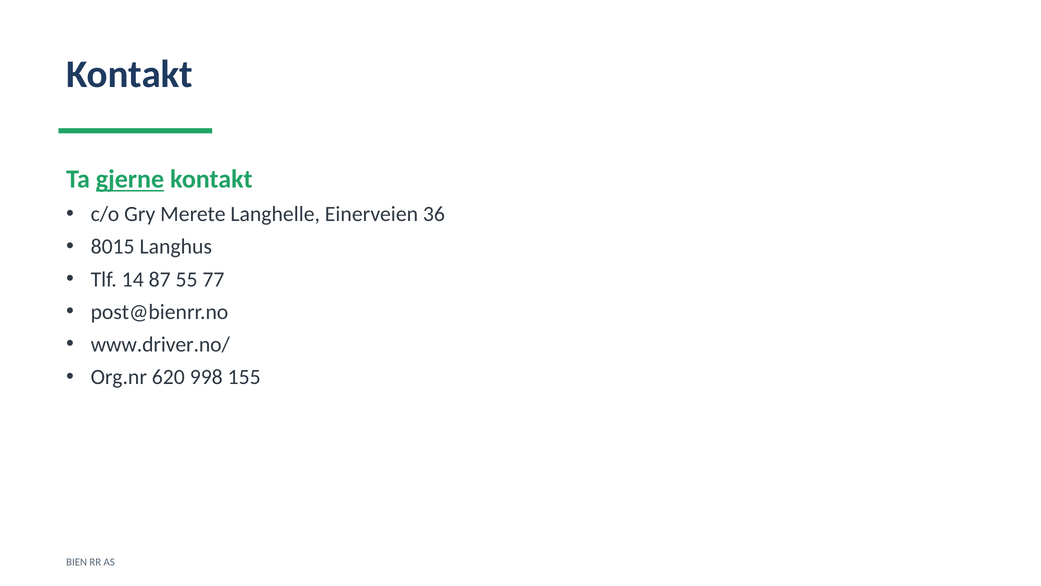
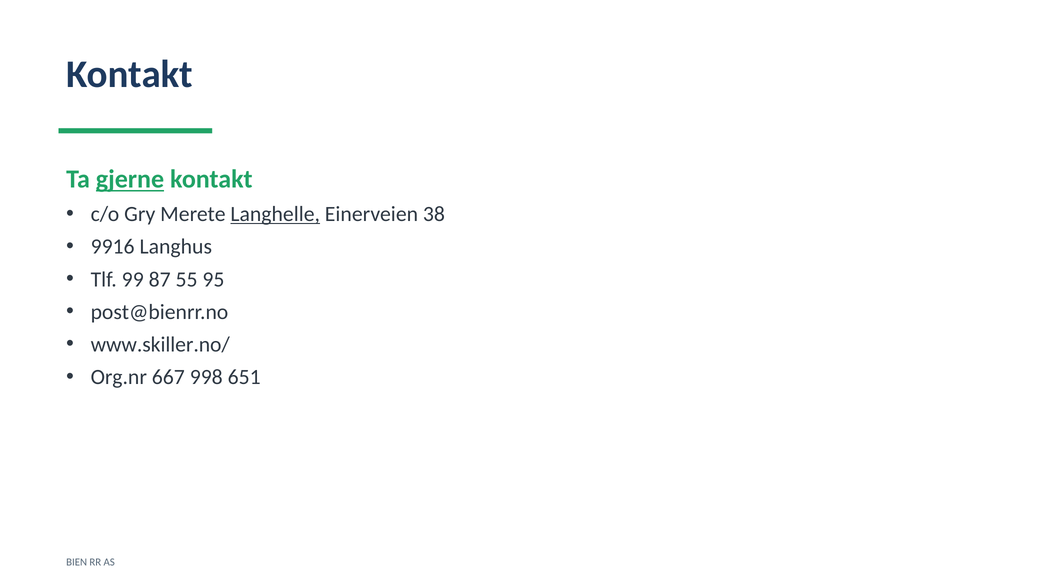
Langhelle underline: none -> present
36: 36 -> 38
8015: 8015 -> 9916
14: 14 -> 99
77: 77 -> 95
www.driver.no/: www.driver.no/ -> www.skiller.no/
620: 620 -> 667
155: 155 -> 651
